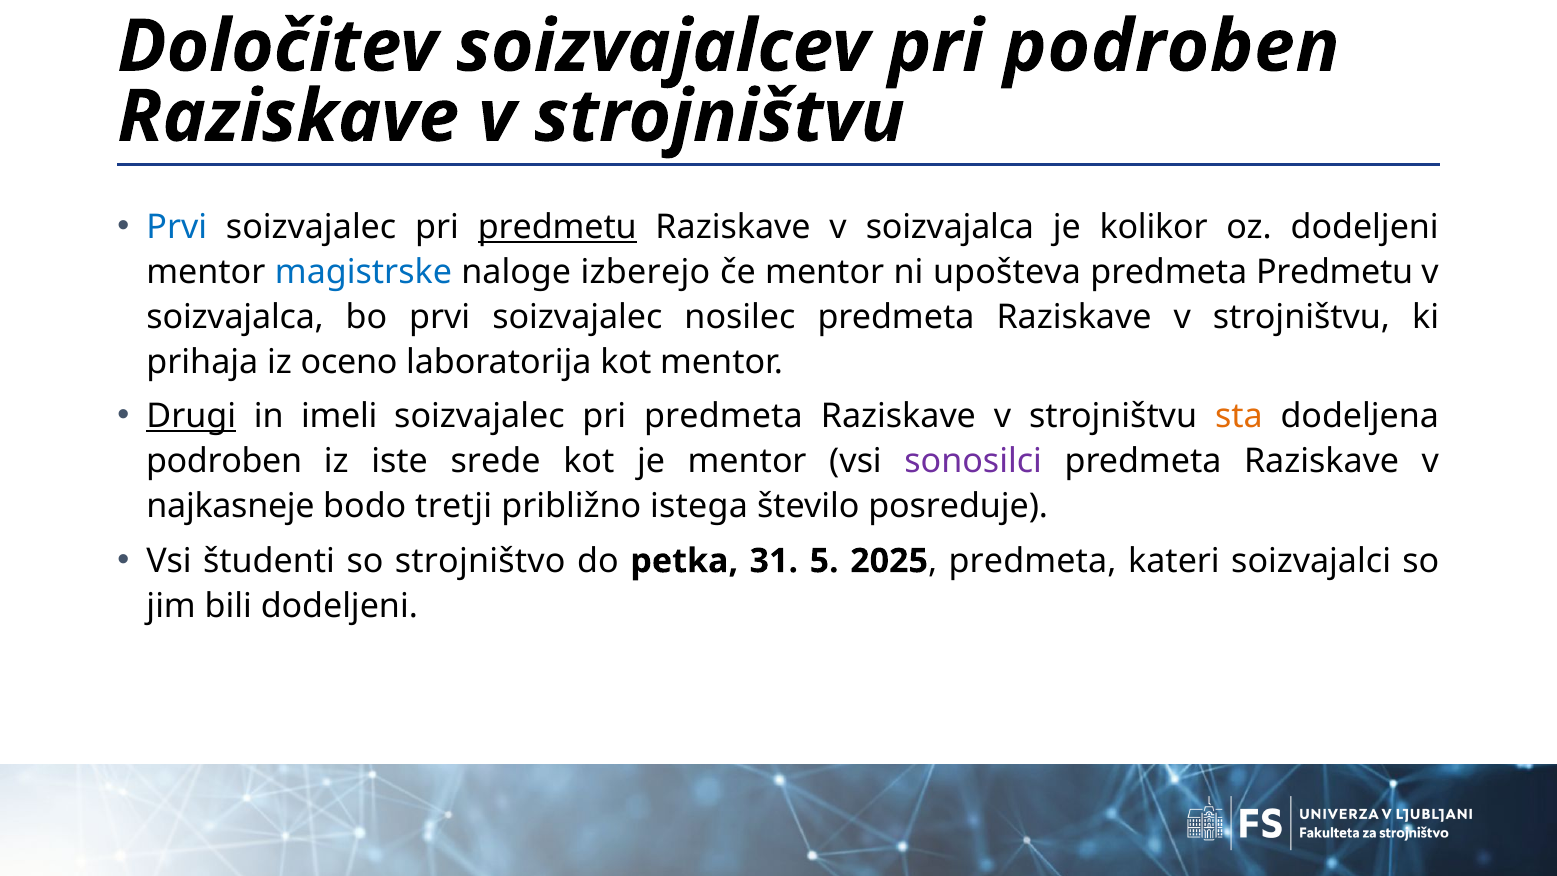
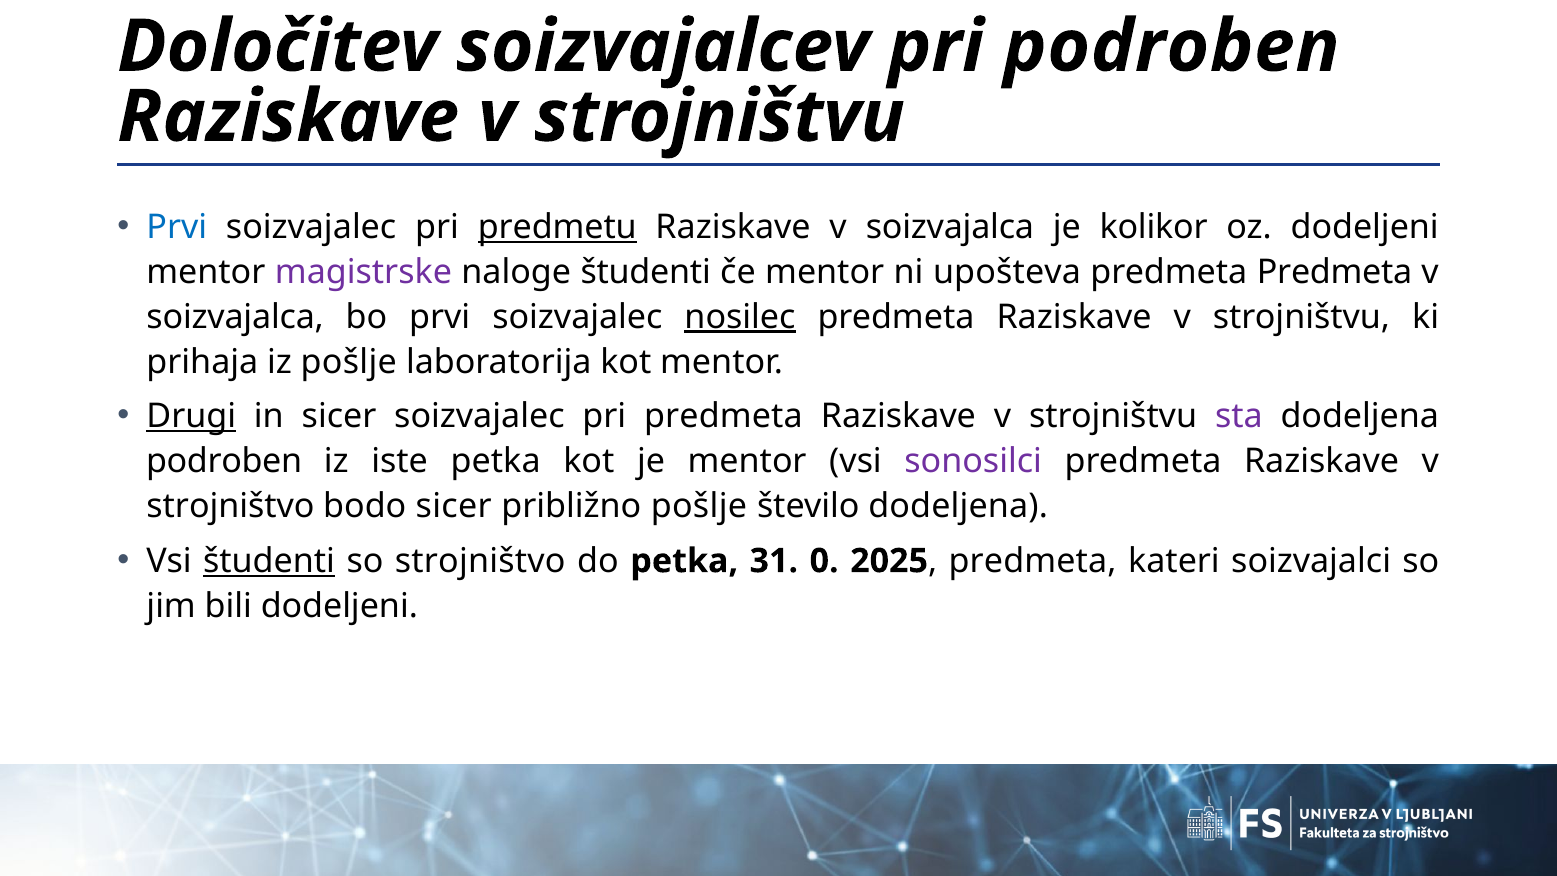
magistrske colour: blue -> purple
naloge izberejo: izberejo -> študenti
predmeta Predmetu: Predmetu -> Predmeta
nosilec underline: none -> present
iz oceno: oceno -> pošlje
in imeli: imeli -> sicer
sta colour: orange -> purple
iste srede: srede -> petka
najkasneje at (231, 506): najkasneje -> strojništvo
bodo tretji: tretji -> sicer
približno istega: istega -> pošlje
število posreduje: posreduje -> dodeljena
študenti at (269, 561) underline: none -> present
5: 5 -> 0
